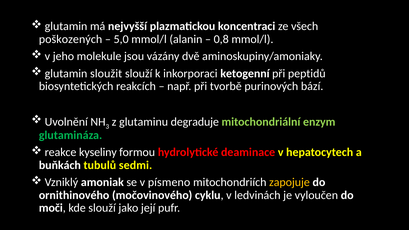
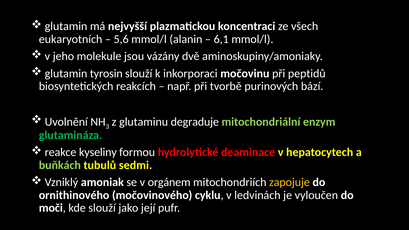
poškozených: poškozených -> eukaryotních
5,0: 5,0 -> 5,6
0,8: 0,8 -> 6,1
sloužit: sloužit -> tyrosin
ketogenní: ketogenní -> močovinu
buňkách colour: white -> light green
písmeno: písmeno -> orgánem
